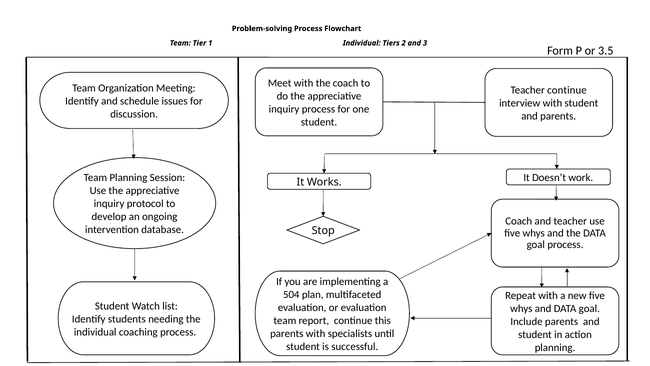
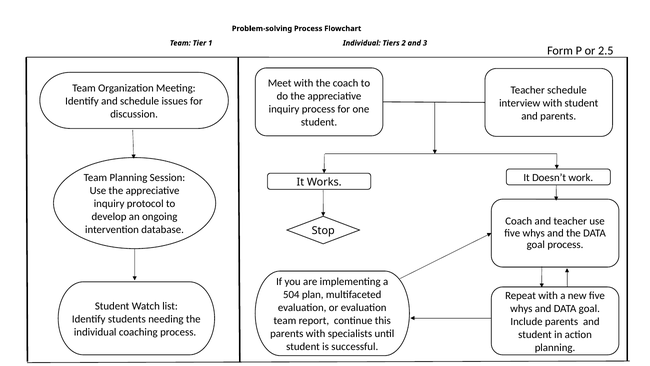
3.5: 3.5 -> 2.5
Teacher continue: continue -> schedule
